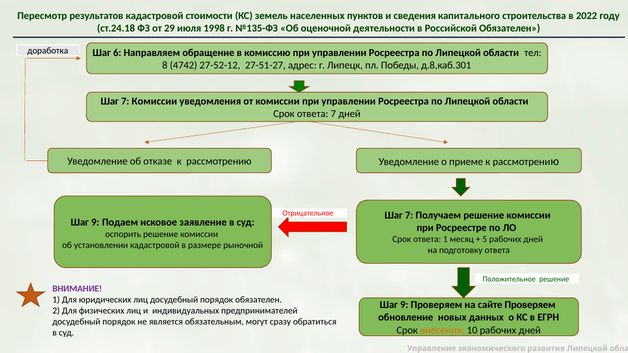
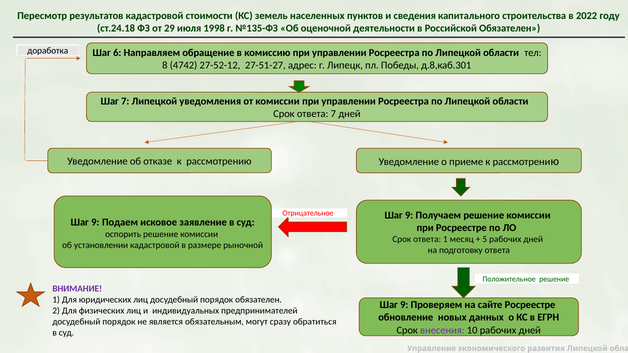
7 Комиссии: Комиссии -> Липецкой
7 at (409, 215): 7 -> 9
сайте Проверяем: Проверяем -> Росреестре
внесения colour: orange -> purple
